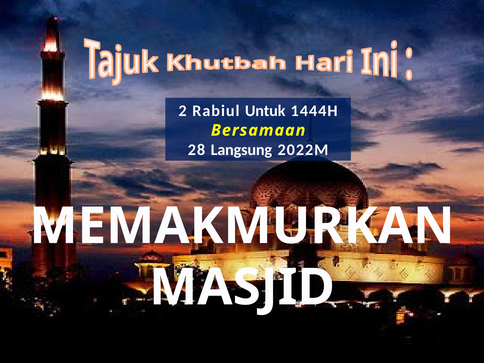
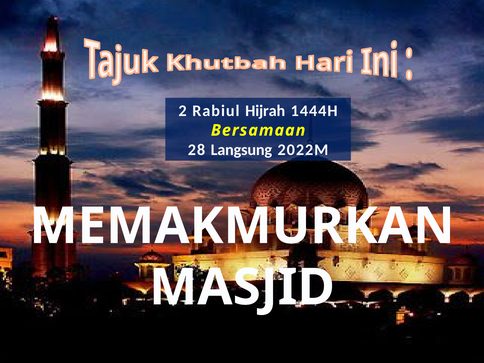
Untuk: Untuk -> Hijrah
